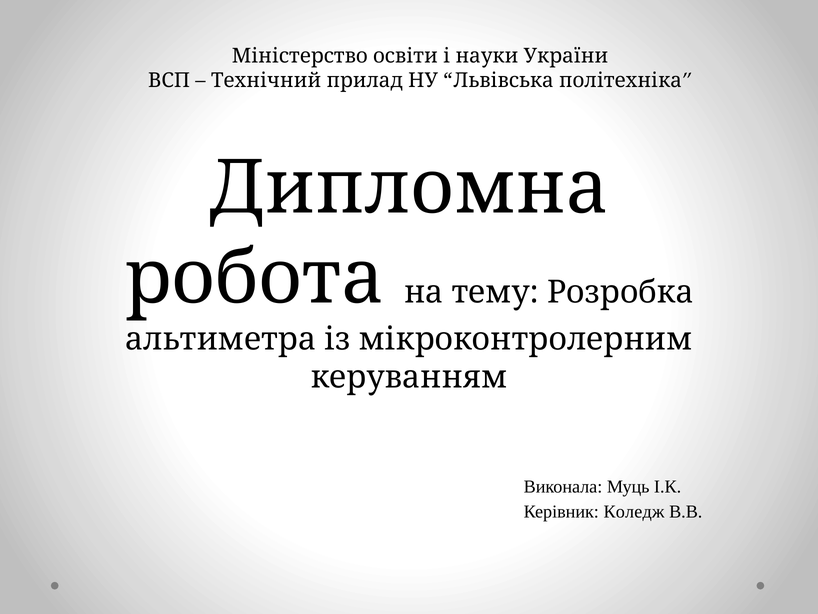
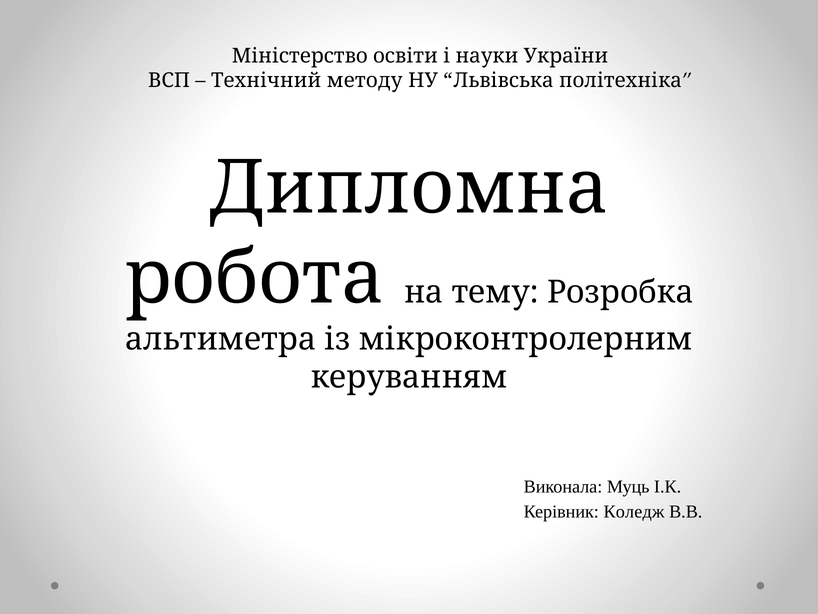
прилад: прилад -> методу
